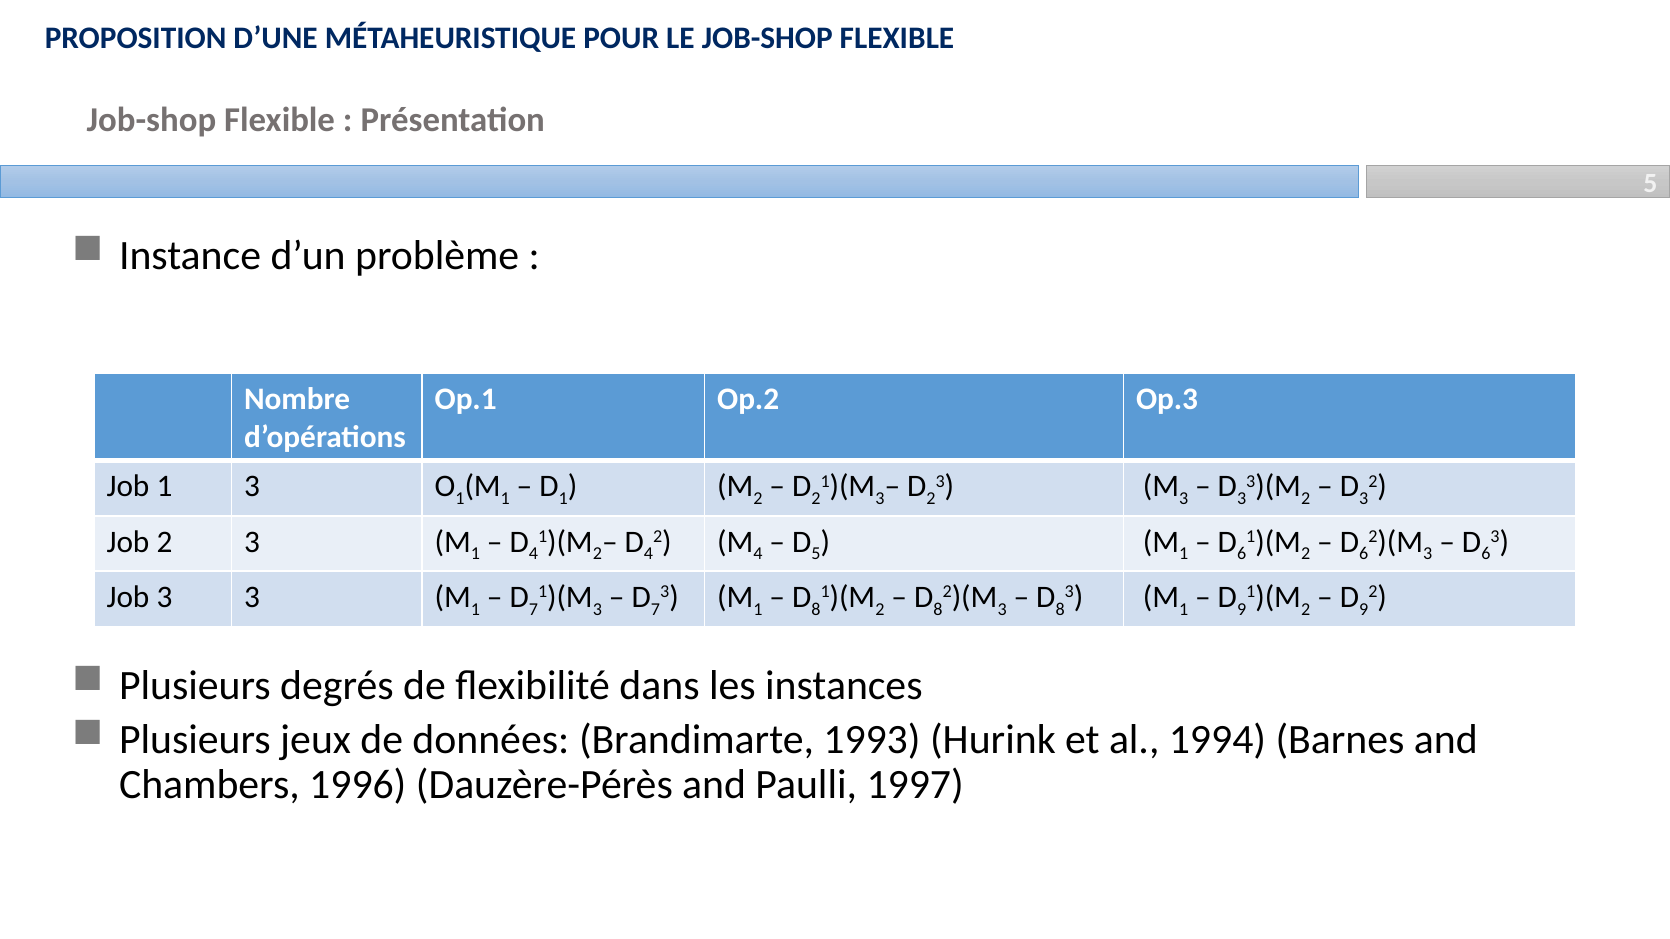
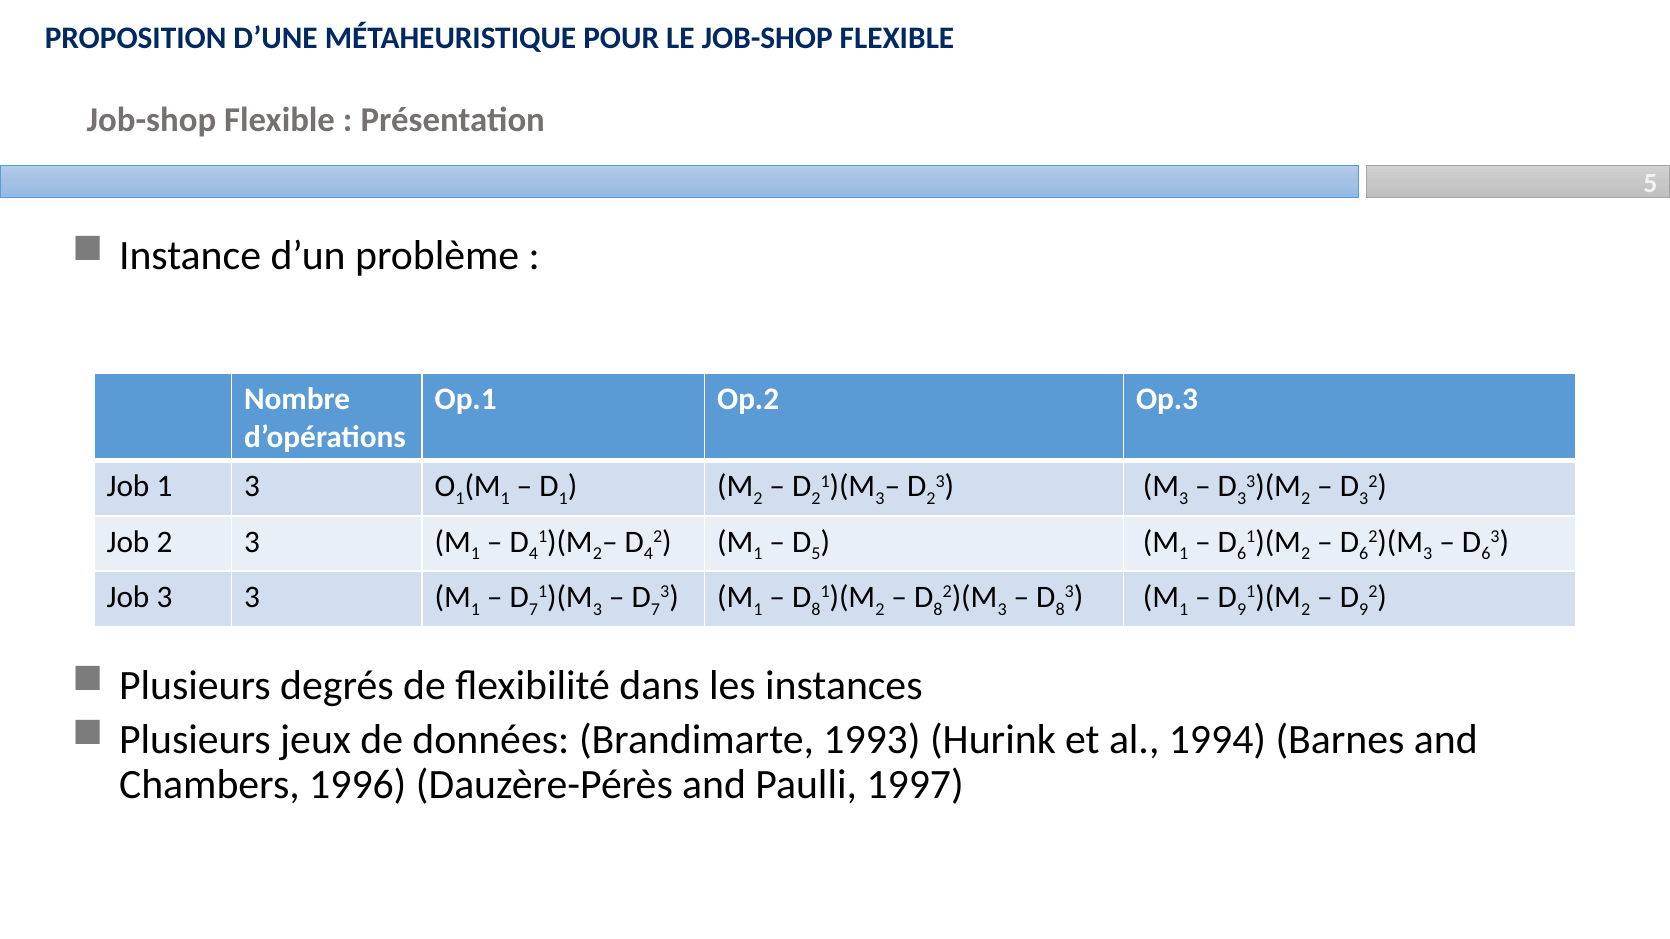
4 at (758, 554): 4 -> 1
